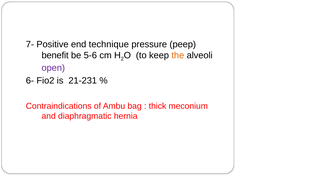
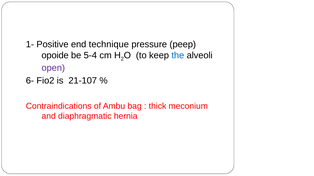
7-: 7- -> 1-
benefit: benefit -> opoide
5-6: 5-6 -> 5-4
the colour: orange -> blue
21-231: 21-231 -> 21-107
